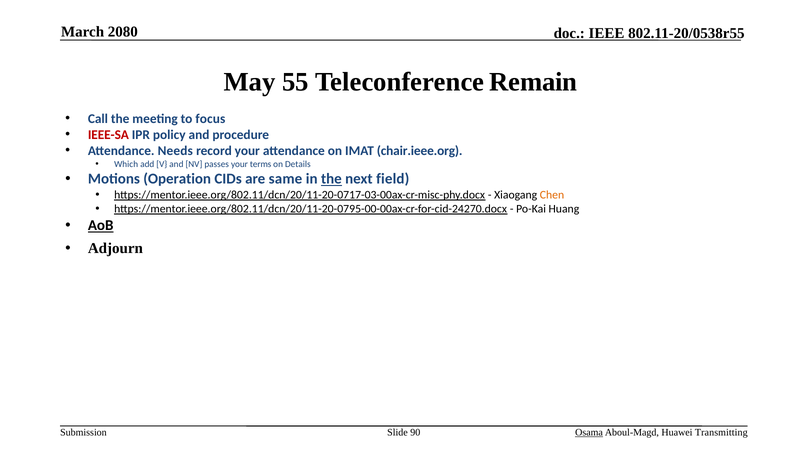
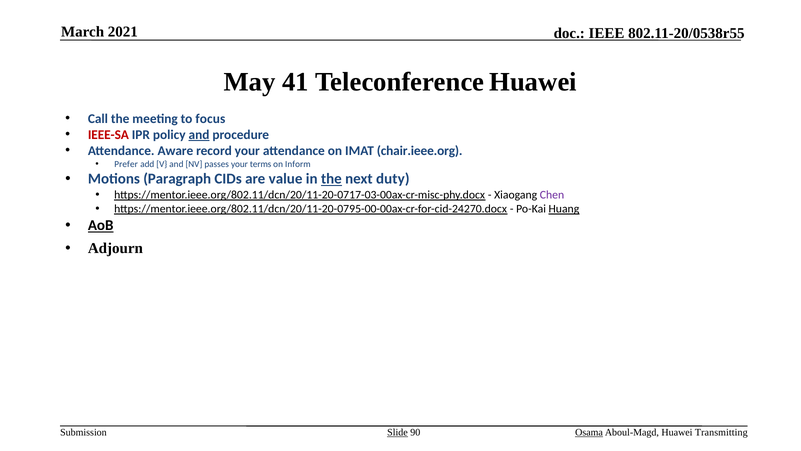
2080: 2080 -> 2021
55: 55 -> 41
Teleconference Remain: Remain -> Huawei
and at (199, 135) underline: none -> present
Needs: Needs -> Aware
Which: Which -> Prefer
Details: Details -> Inform
Operation: Operation -> Paragraph
same: same -> value
field: field -> duty
Chen colour: orange -> purple
Huang underline: none -> present
Slide underline: none -> present
